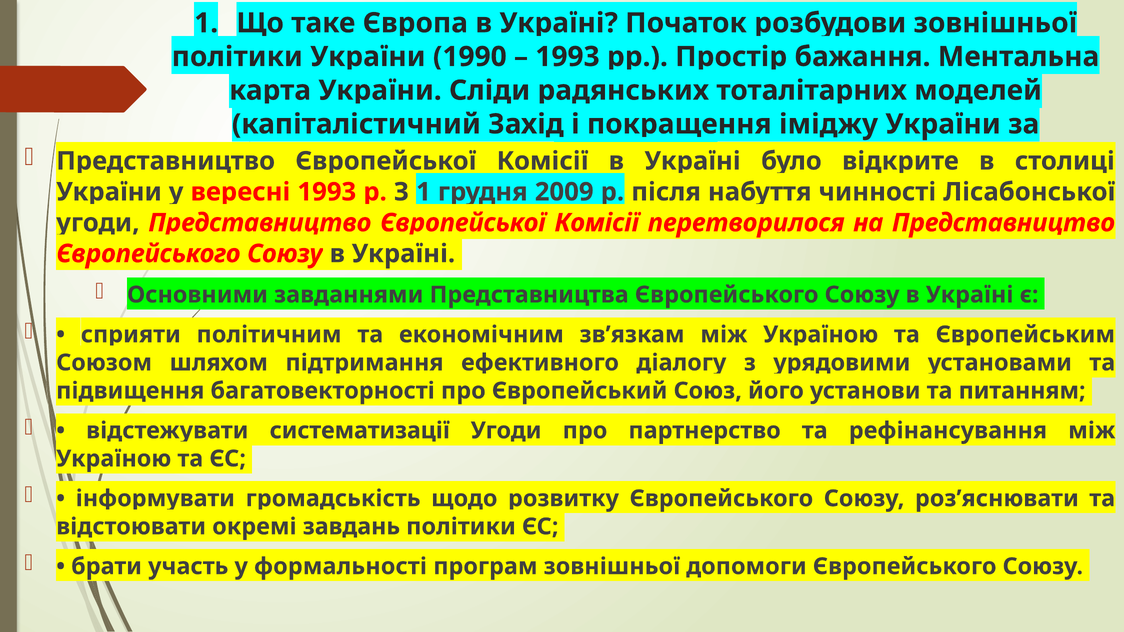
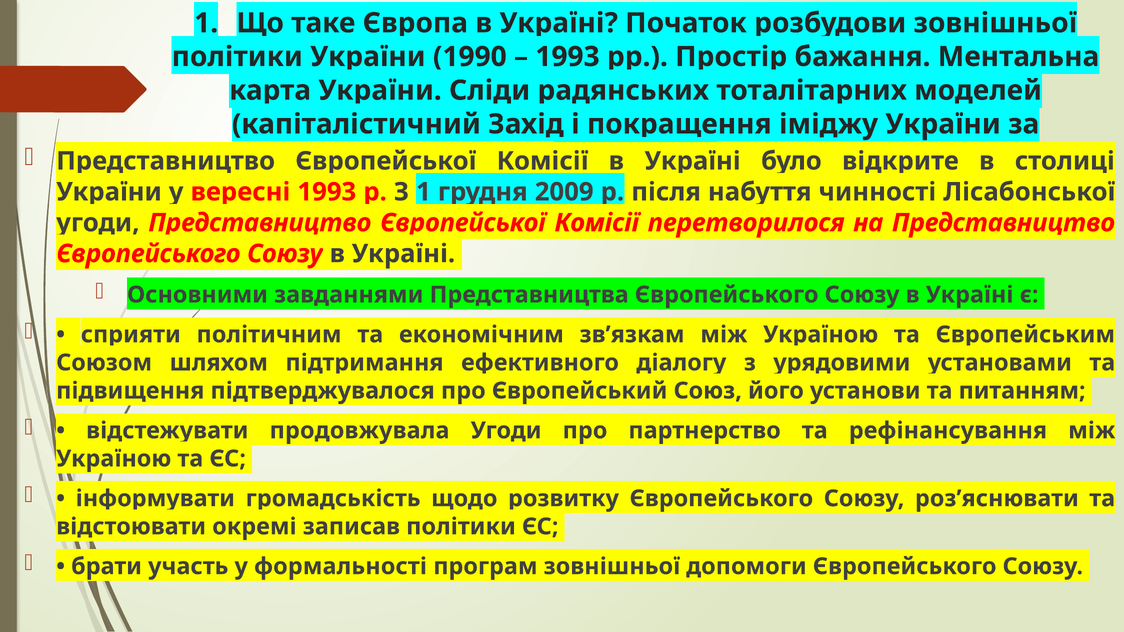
багатовекторності: багатовекторності -> підтверджувалося
систематизації: систематизації -> продовжувала
завдань: завдань -> записав
